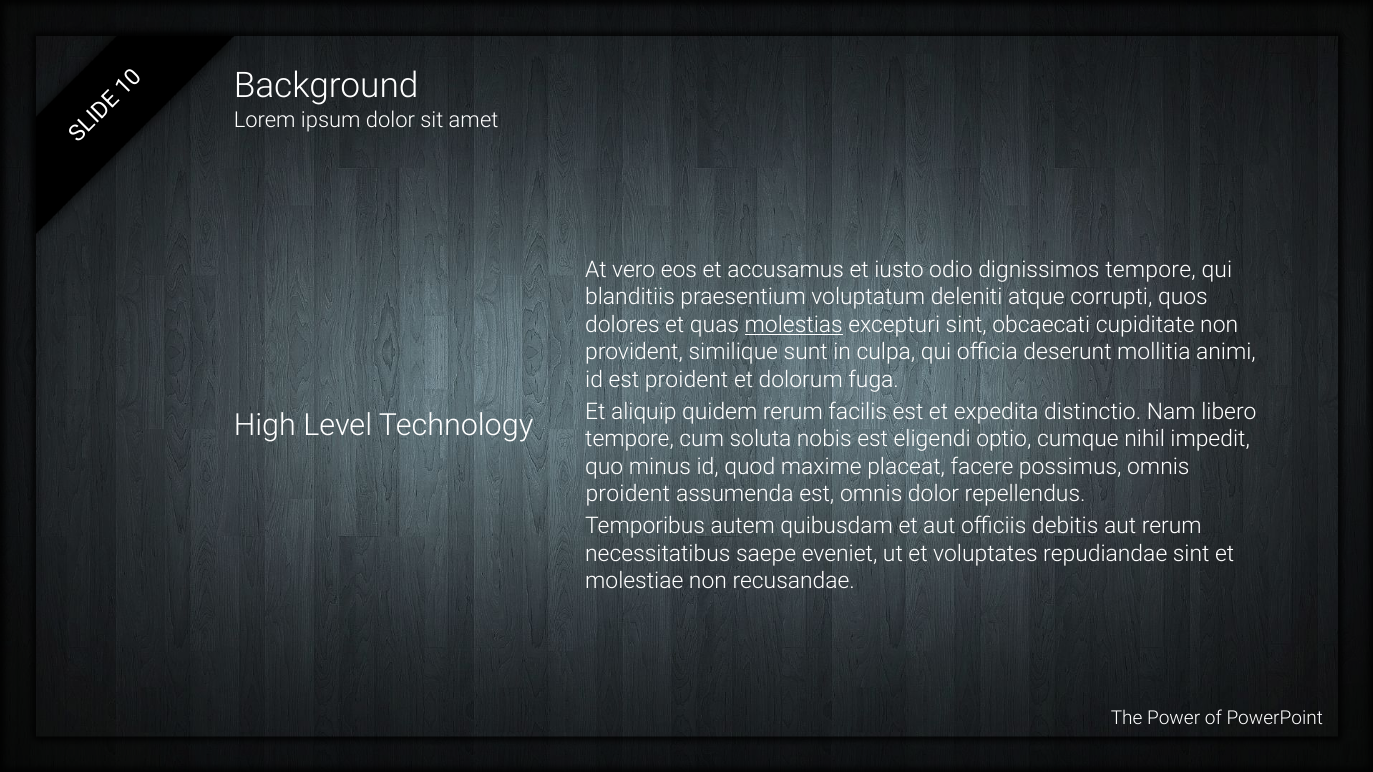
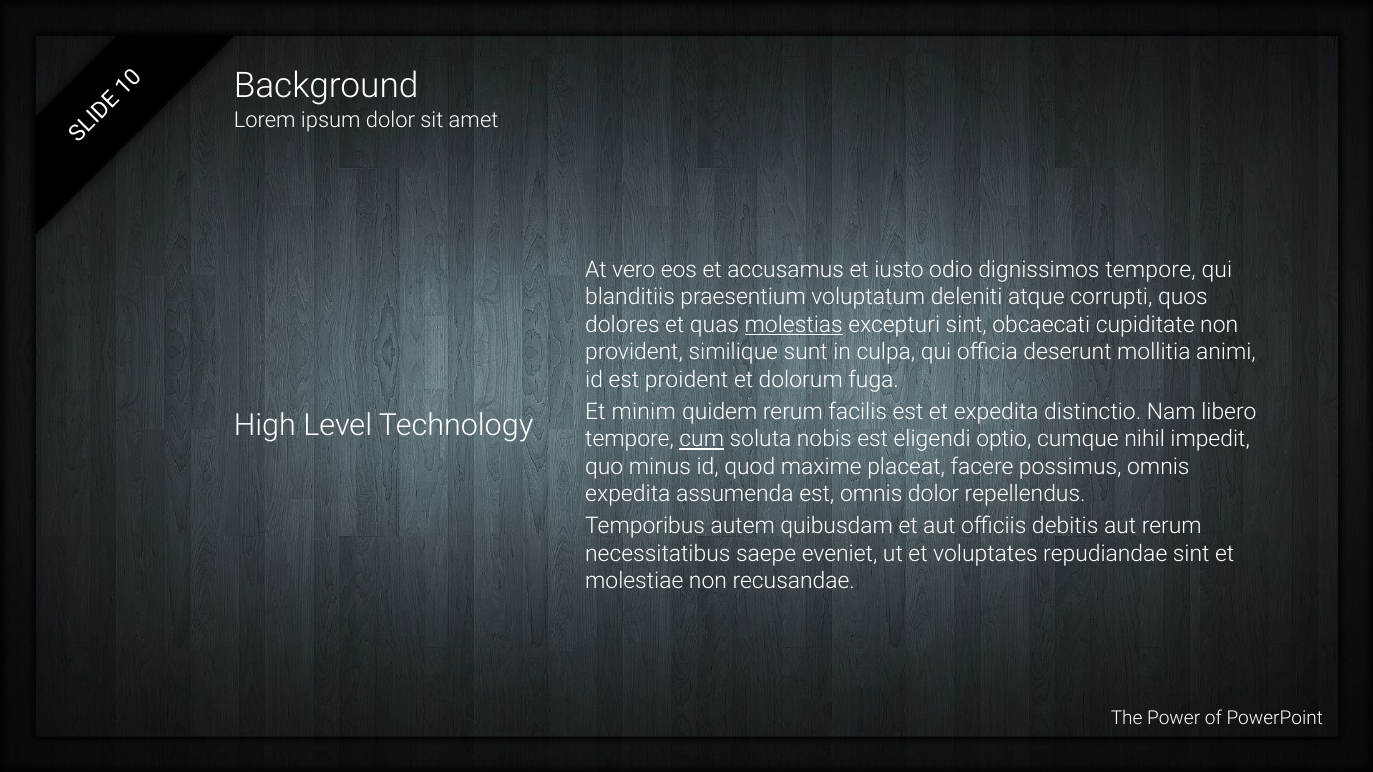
aliquip: aliquip -> minim
cum underline: none -> present
proident at (628, 494): proident -> expedita
